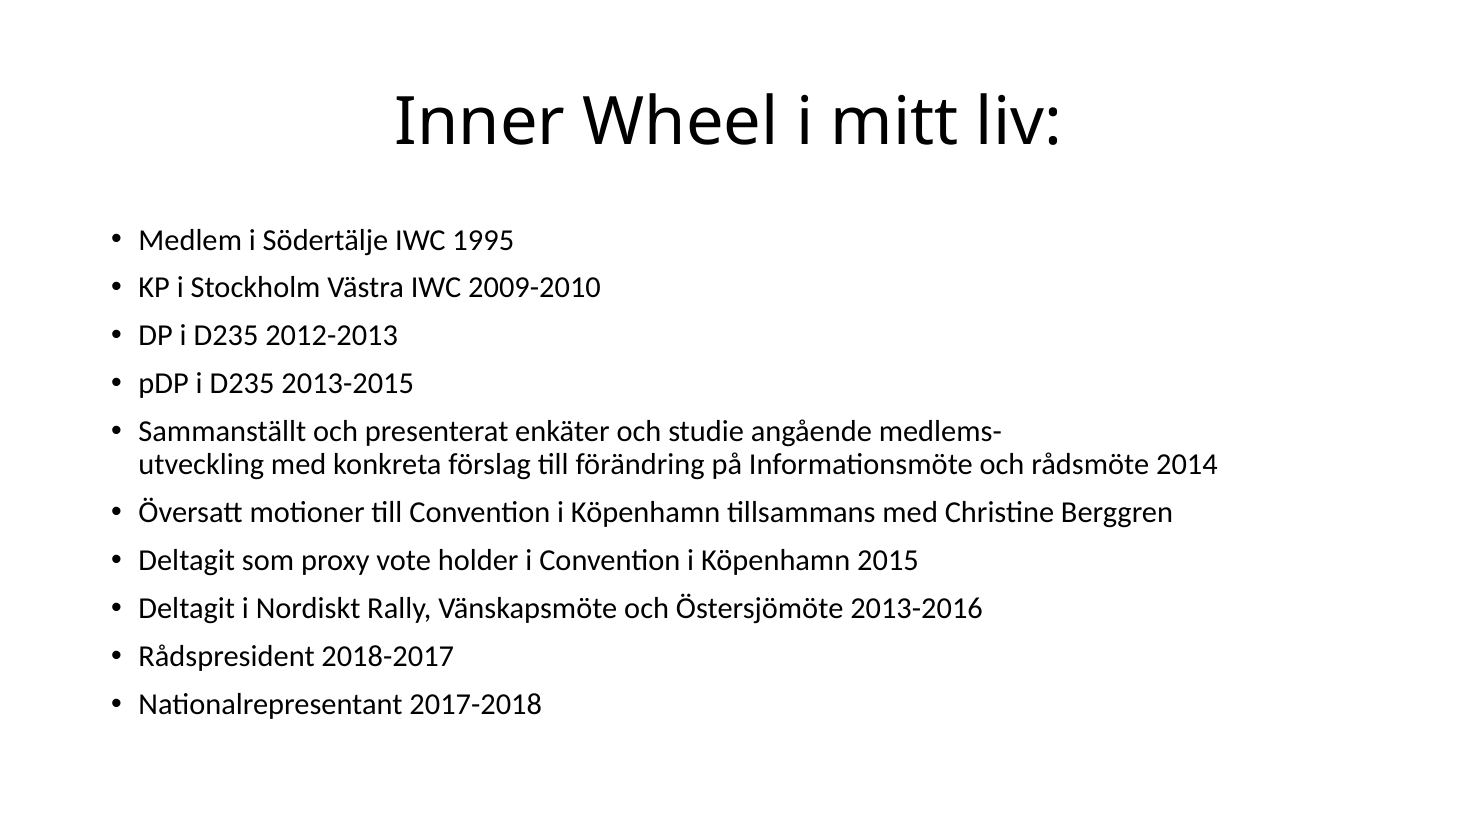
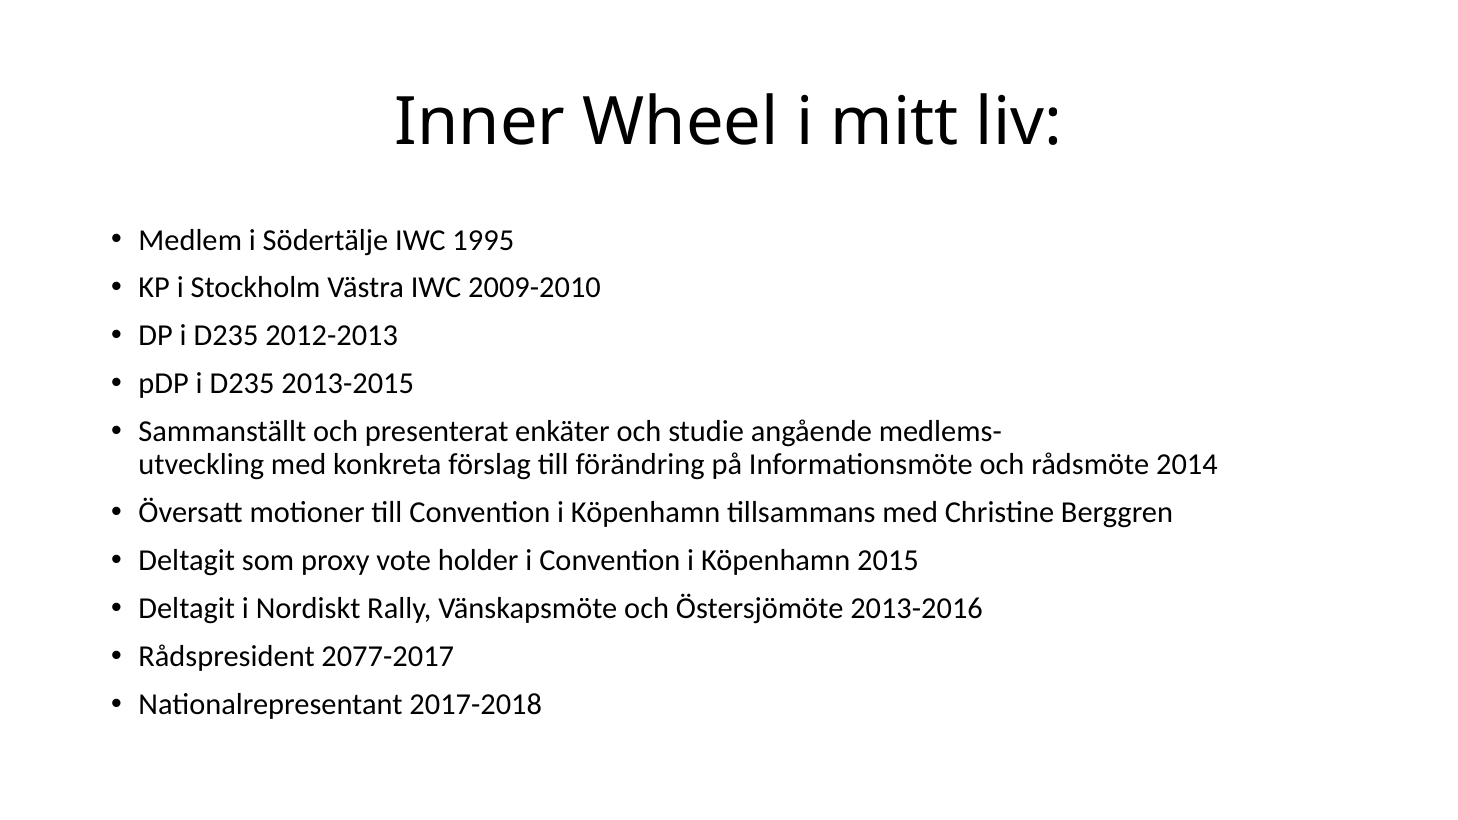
2018-2017: 2018-2017 -> 2077-2017
